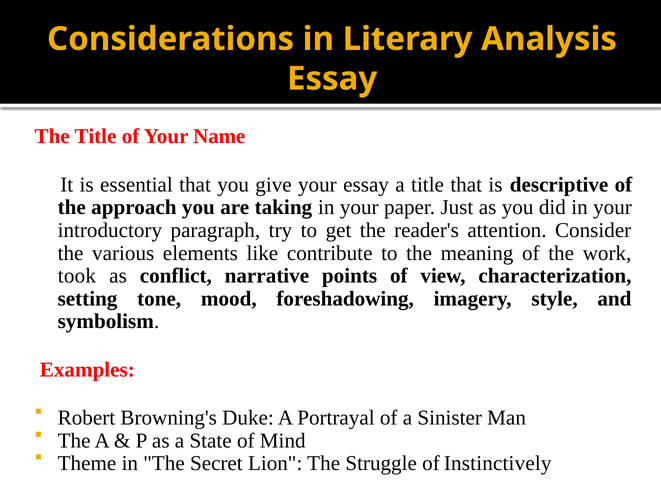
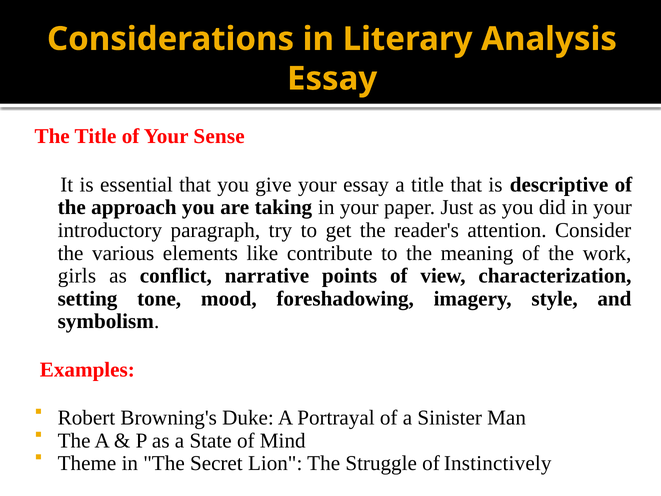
Name: Name -> Sense
took: took -> girls
